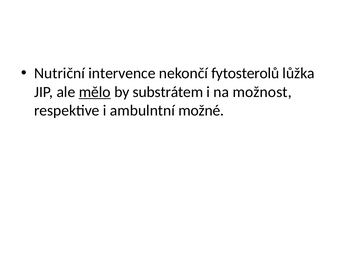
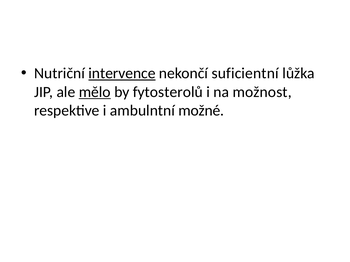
intervence underline: none -> present
fytosterolů: fytosterolů -> suficientní
substrátem: substrátem -> fytosterolů
